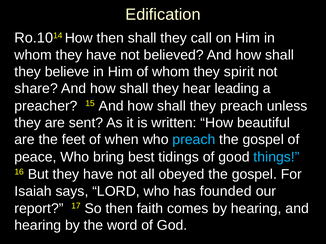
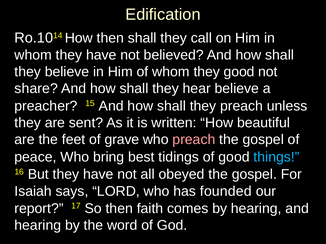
they spirit: spirit -> good
hear leading: leading -> believe
when: when -> grave
preach at (194, 140) colour: light blue -> pink
